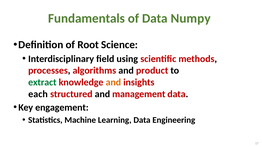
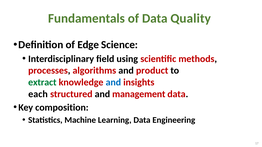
Numpy: Numpy -> Quality
Root: Root -> Edge
and at (113, 83) colour: orange -> blue
engagement: engagement -> composition
